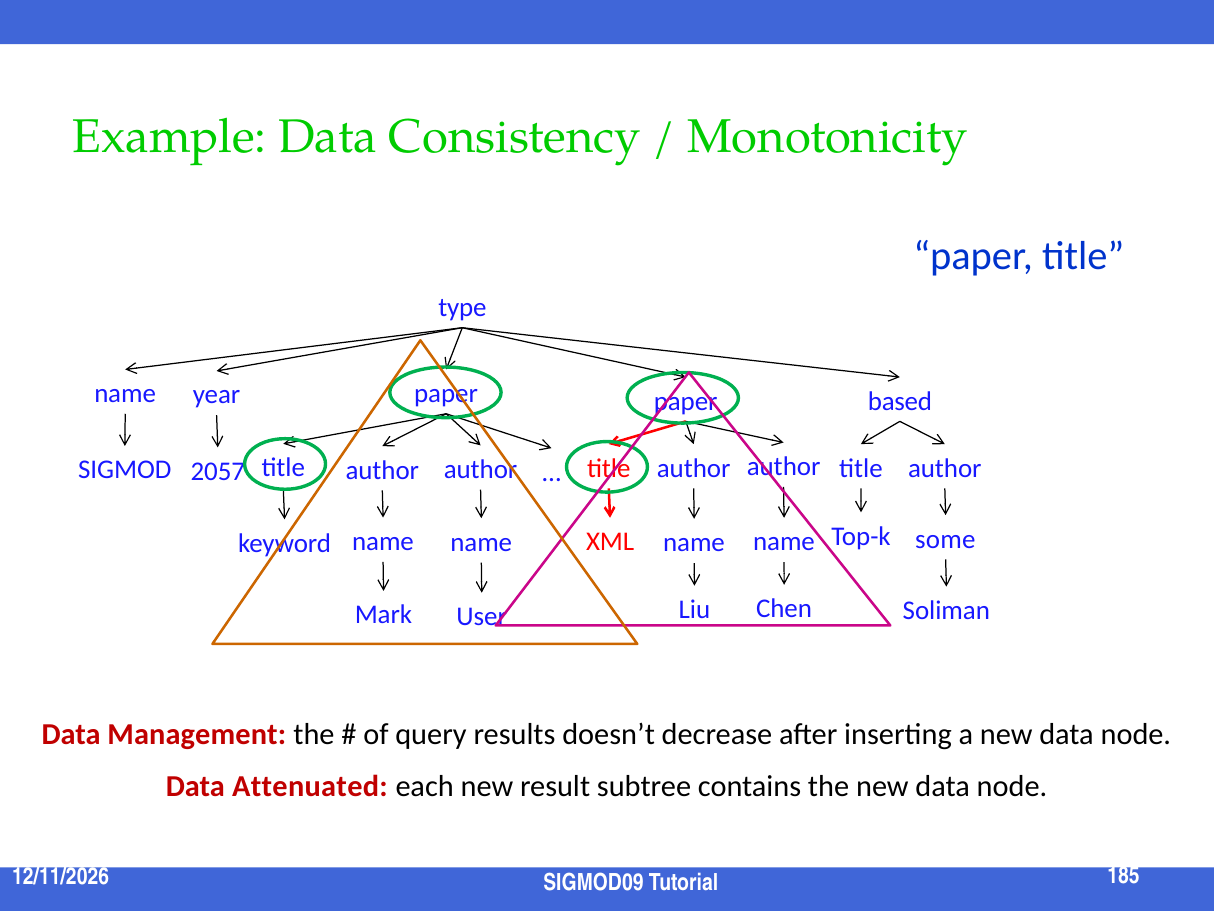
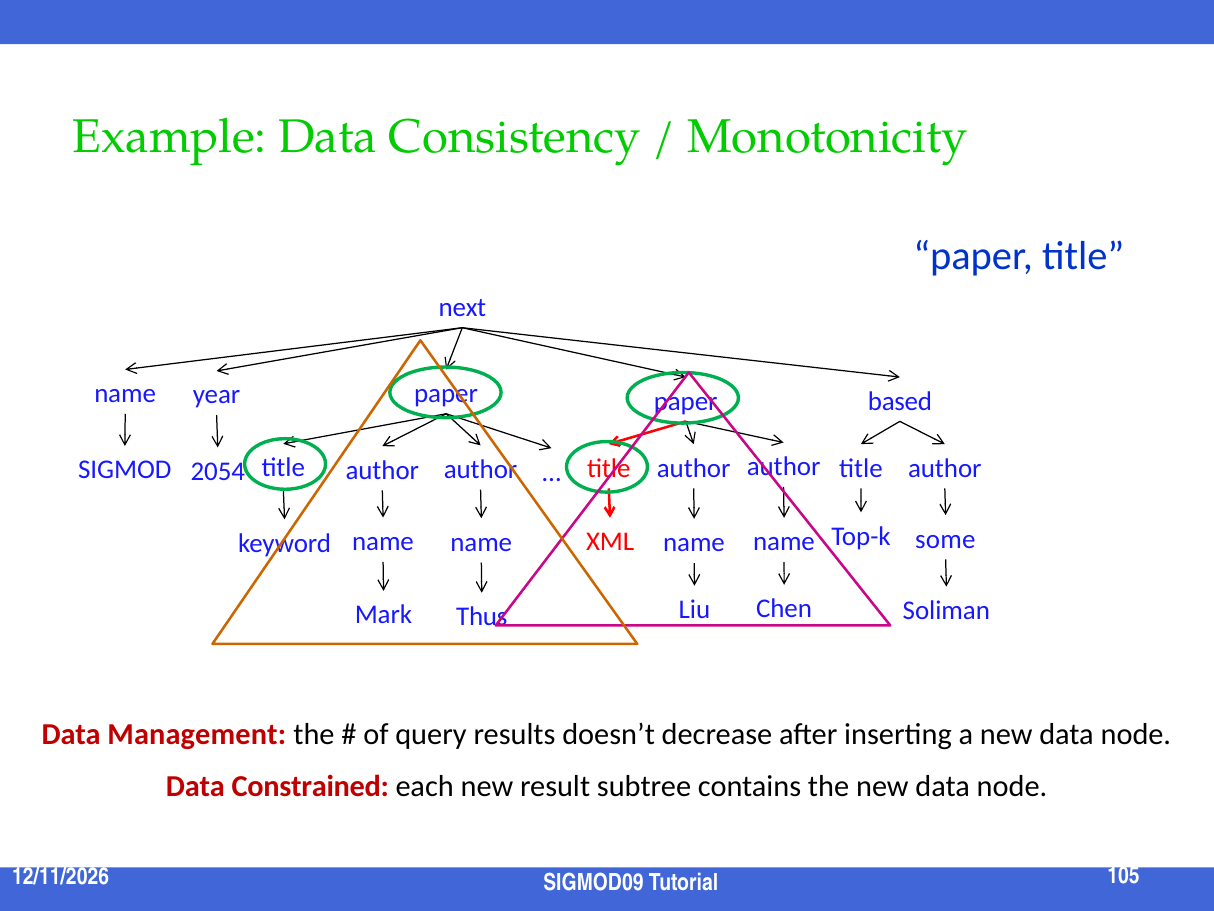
type: type -> next
2057: 2057 -> 2054
User: User -> Thus
Attenuated: Attenuated -> Constrained
185: 185 -> 105
